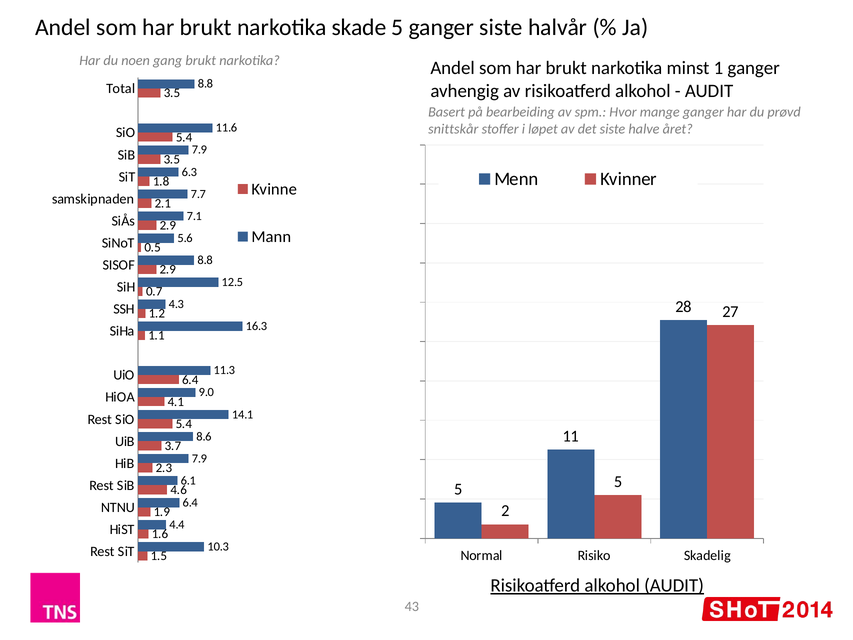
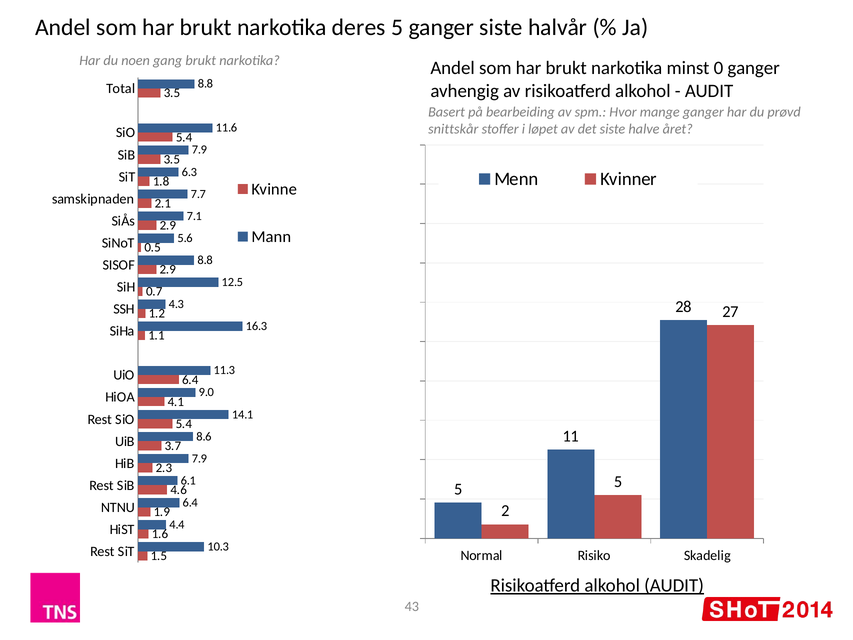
skade: skade -> deres
1: 1 -> 0
